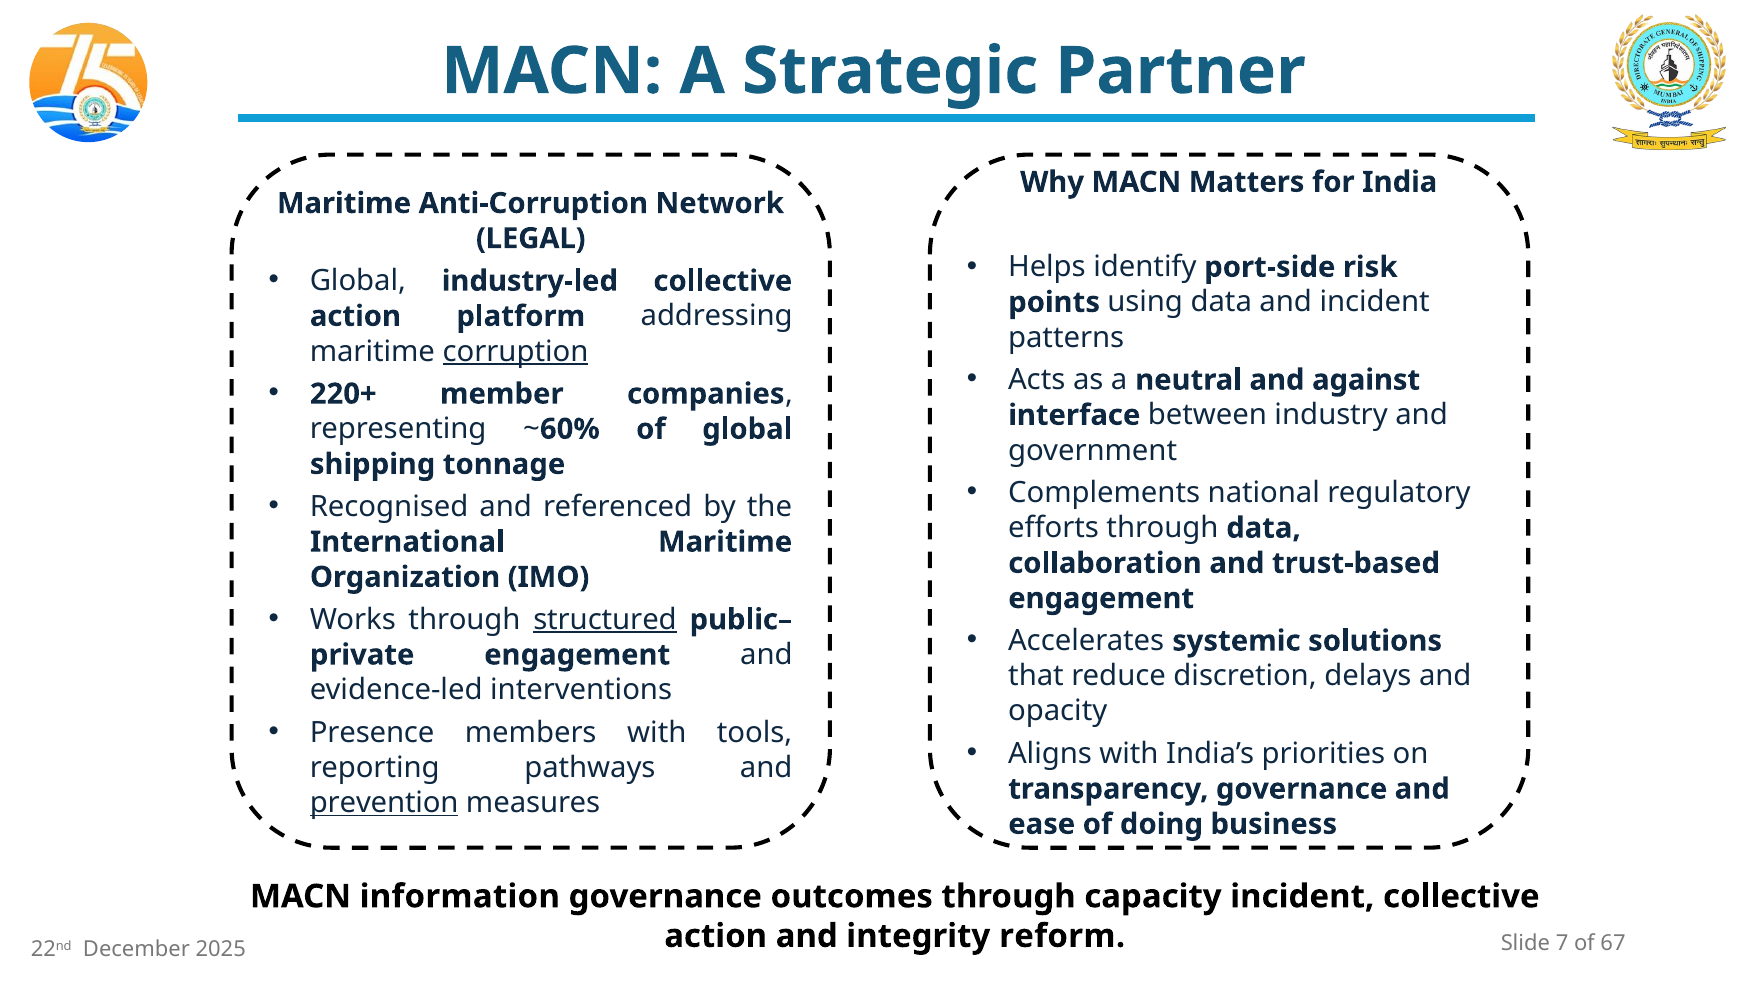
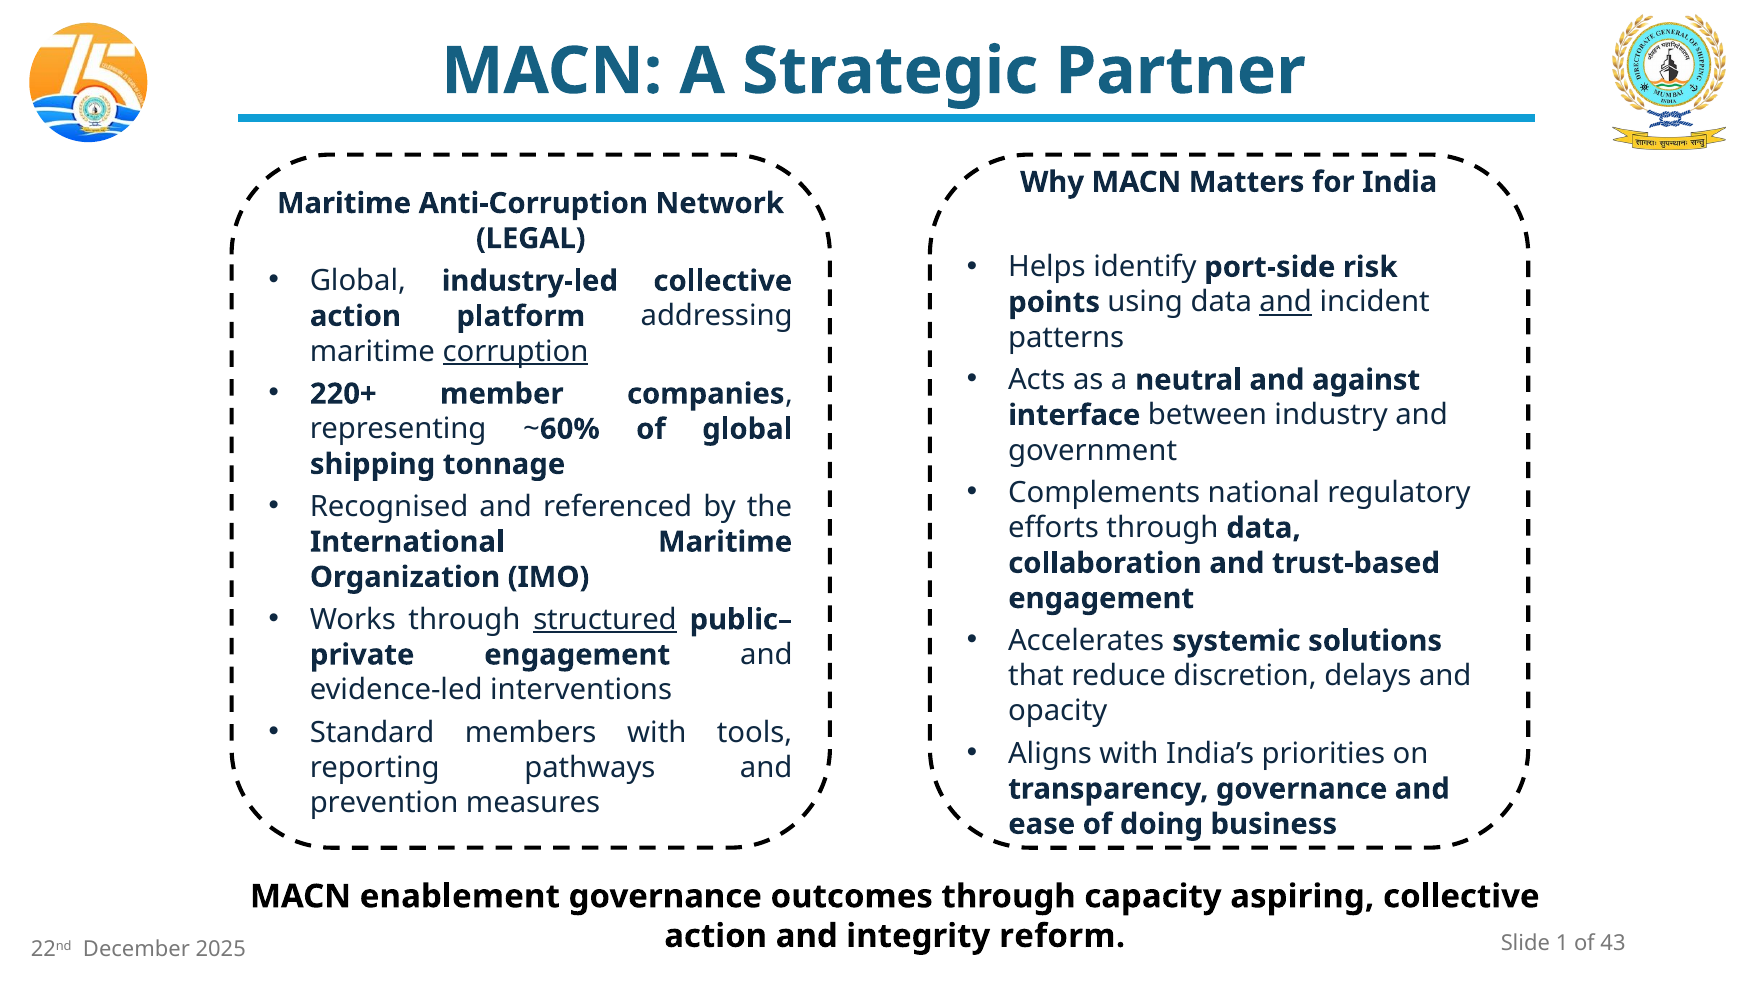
and at (1286, 302) underline: none -> present
Presence: Presence -> Standard
prevention underline: present -> none
information: information -> enablement
capacity incident: incident -> aspiring
7: 7 -> 1
67: 67 -> 43
